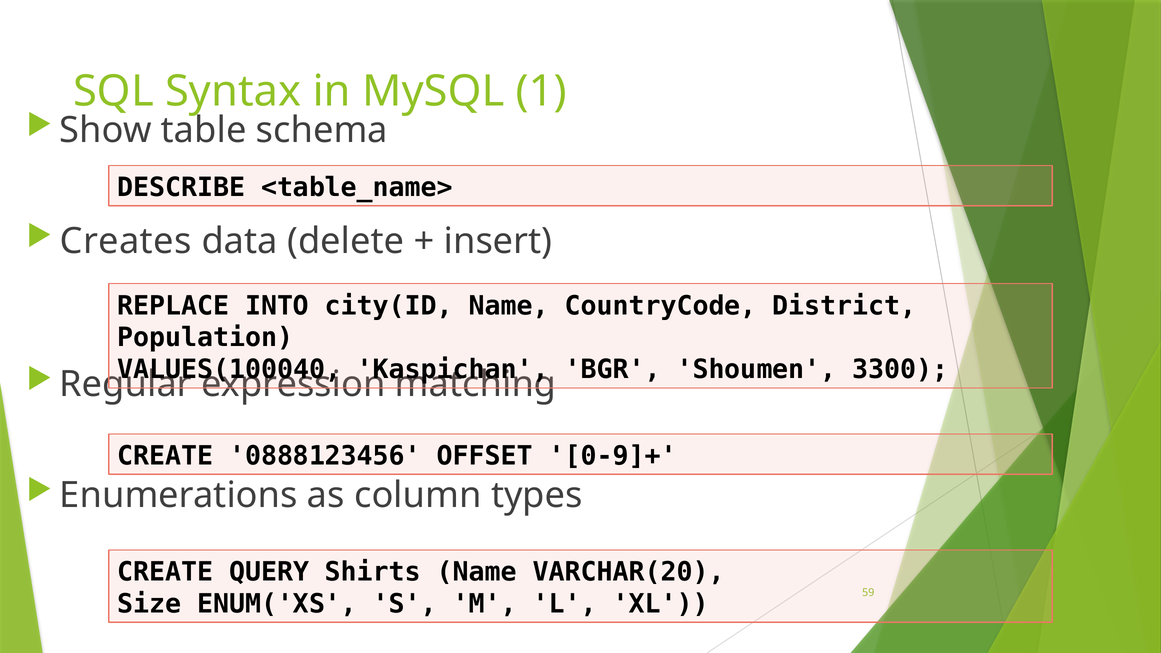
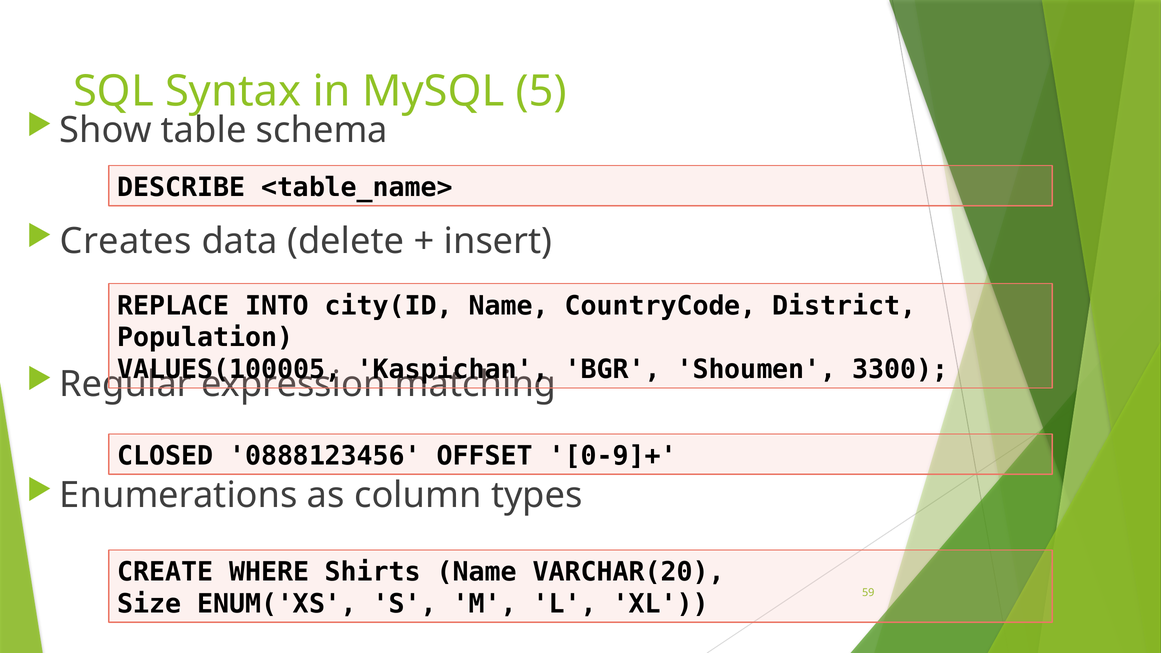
1: 1 -> 5
VALUES(100040: VALUES(100040 -> VALUES(100005
CREATE at (165, 456): CREATE -> CLOSED
QUERY: QUERY -> WHERE
